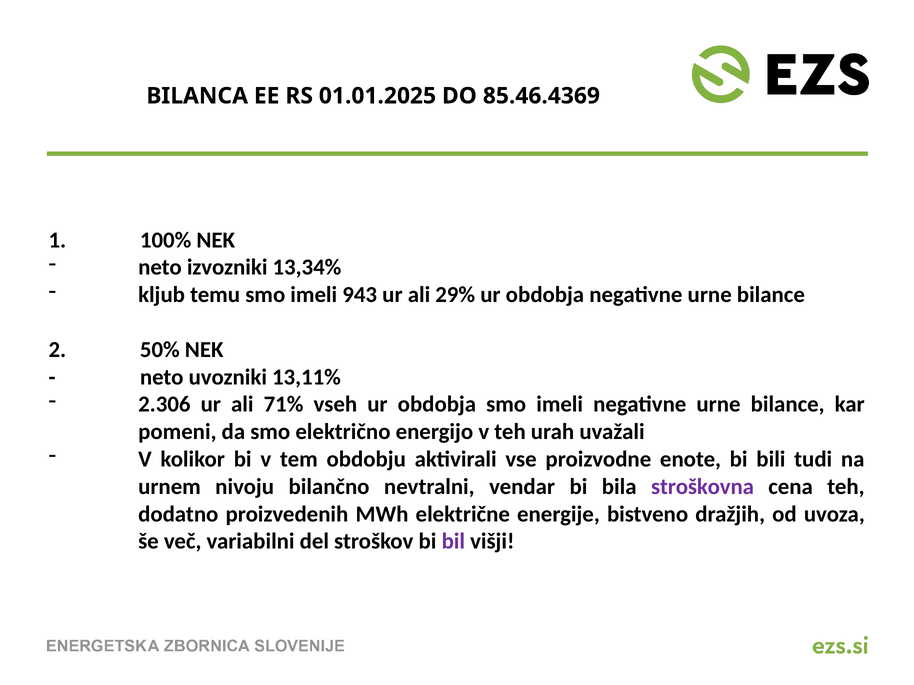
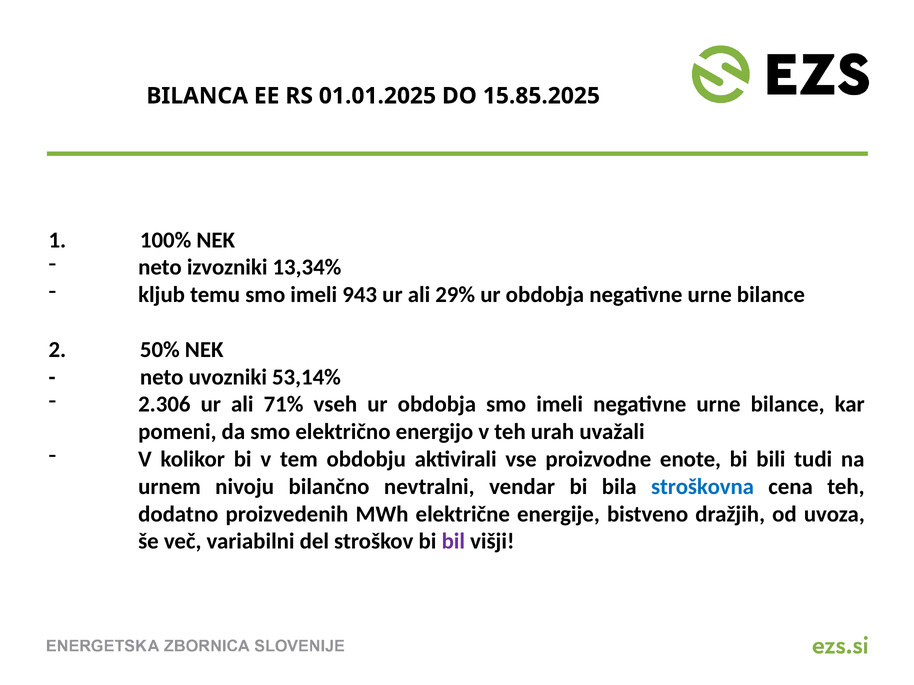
85.46.4369: 85.46.4369 -> 15.85.2025
13,11%: 13,11% -> 53,14%
stroškovna colour: purple -> blue
